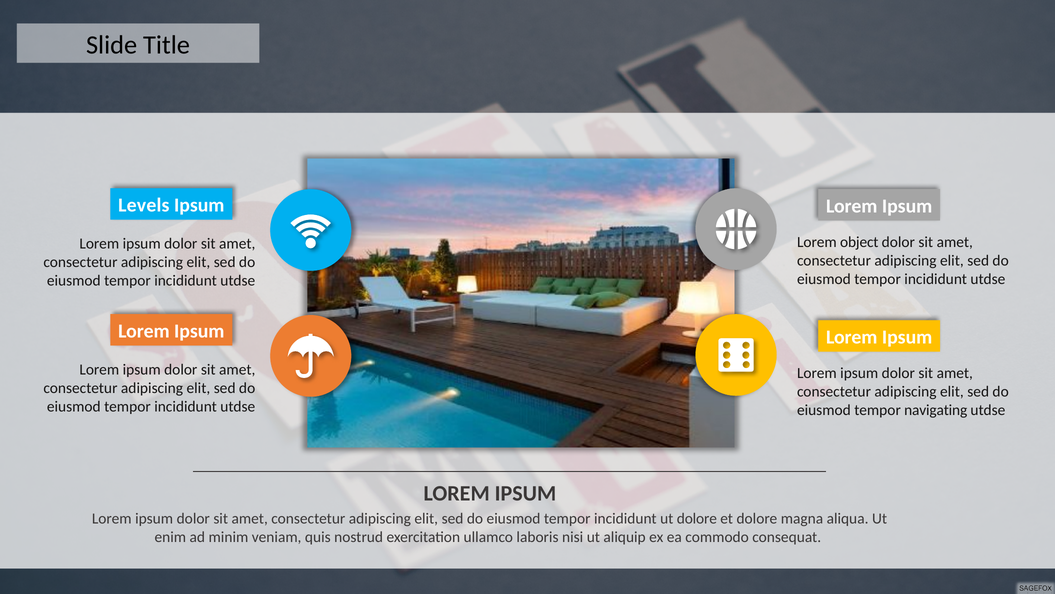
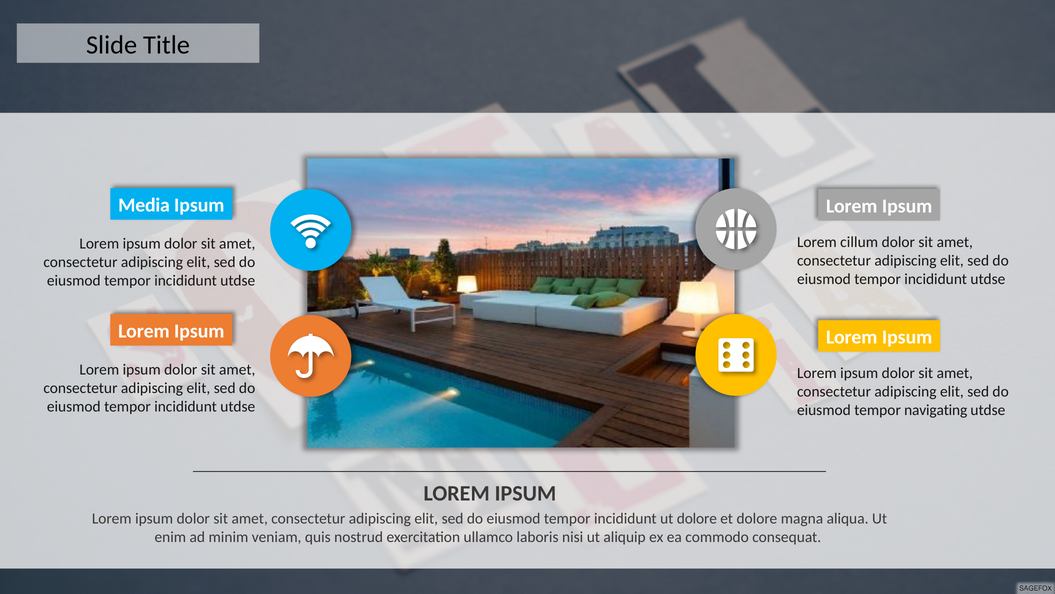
Levels: Levels -> Media
object: object -> cillum
